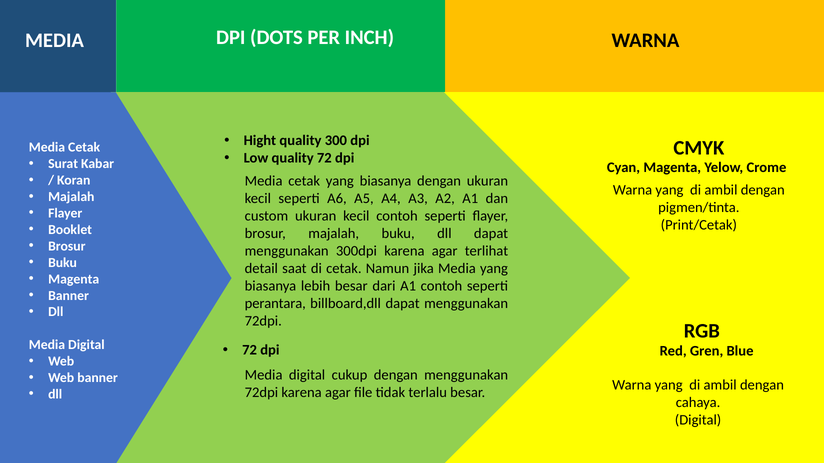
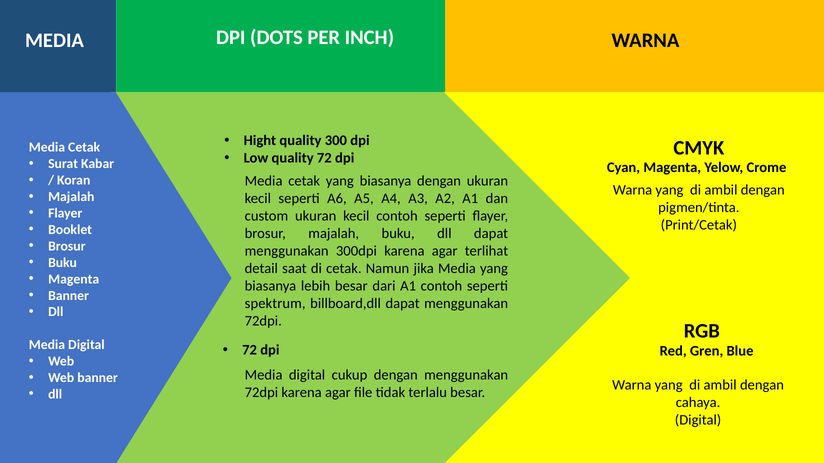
perantara: perantara -> spektrum
